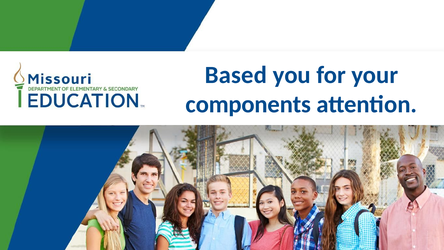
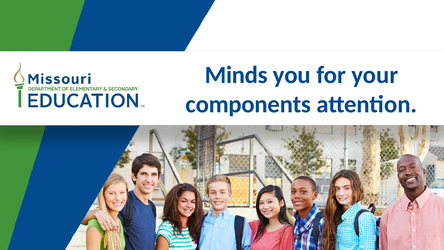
Based: Based -> Minds
